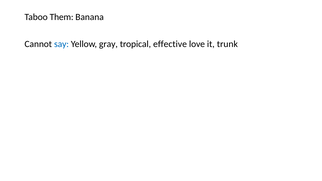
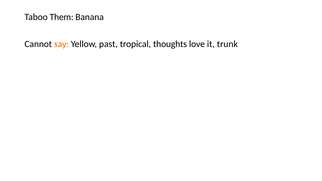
say colour: blue -> orange
gray: gray -> past
effective: effective -> thoughts
